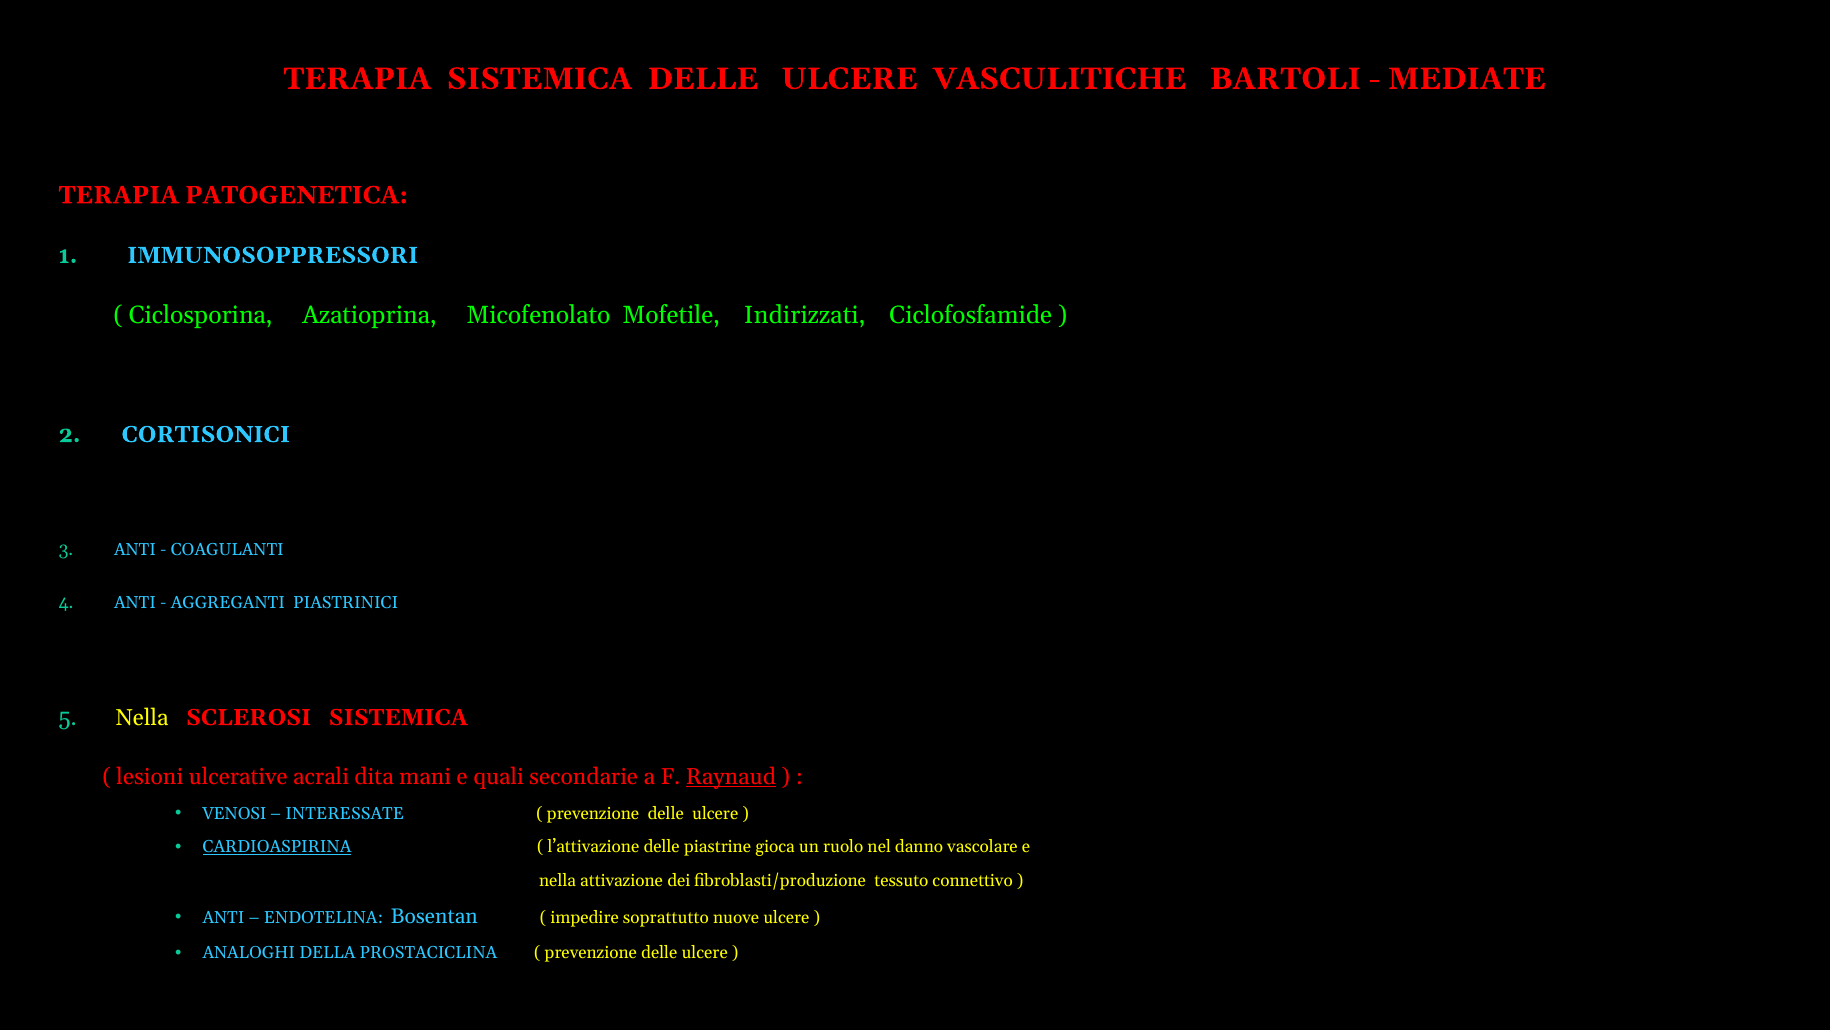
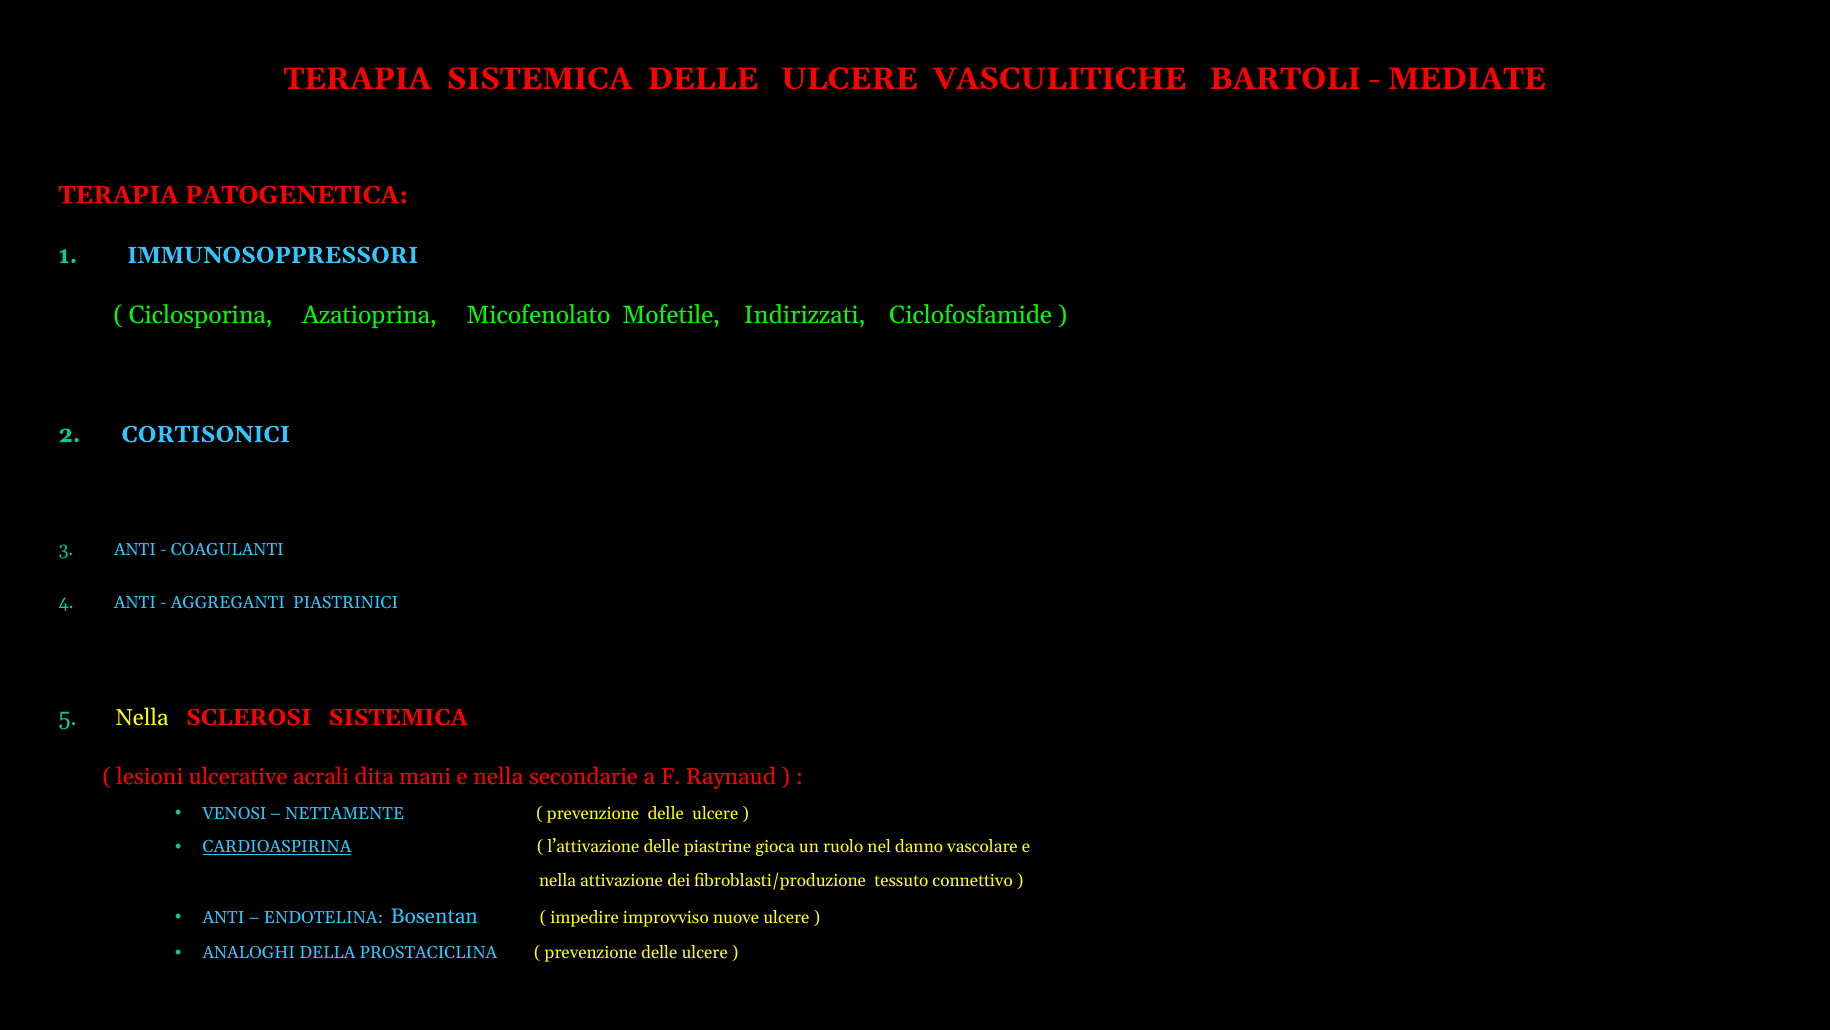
mani e quali: quali -> nella
Raynaud underline: present -> none
INTERESSATE: INTERESSATE -> NETTAMENTE
soprattutto: soprattutto -> improvviso
